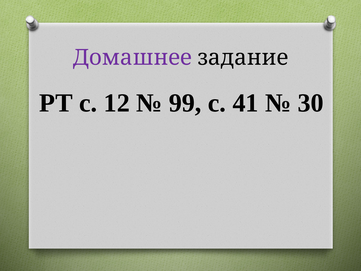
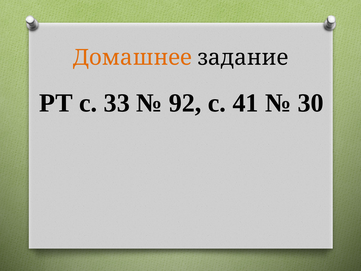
Домашнее colour: purple -> orange
12: 12 -> 33
99: 99 -> 92
